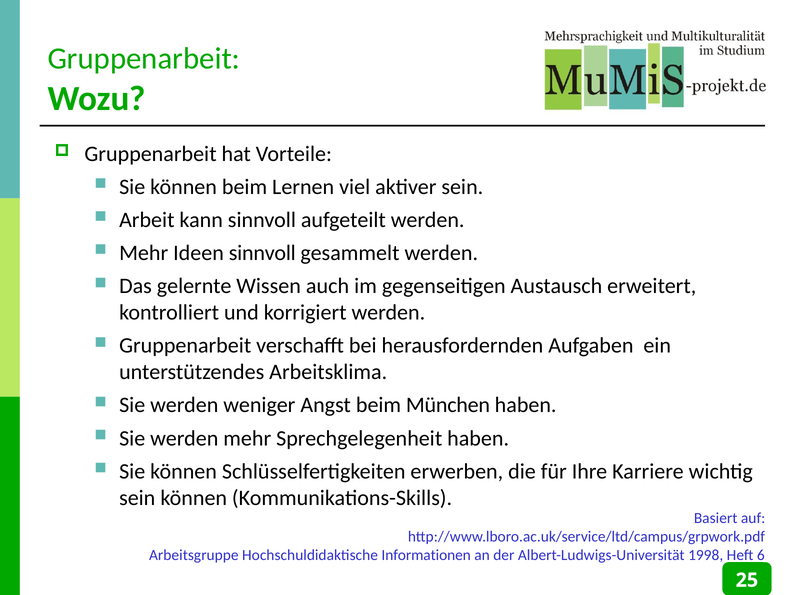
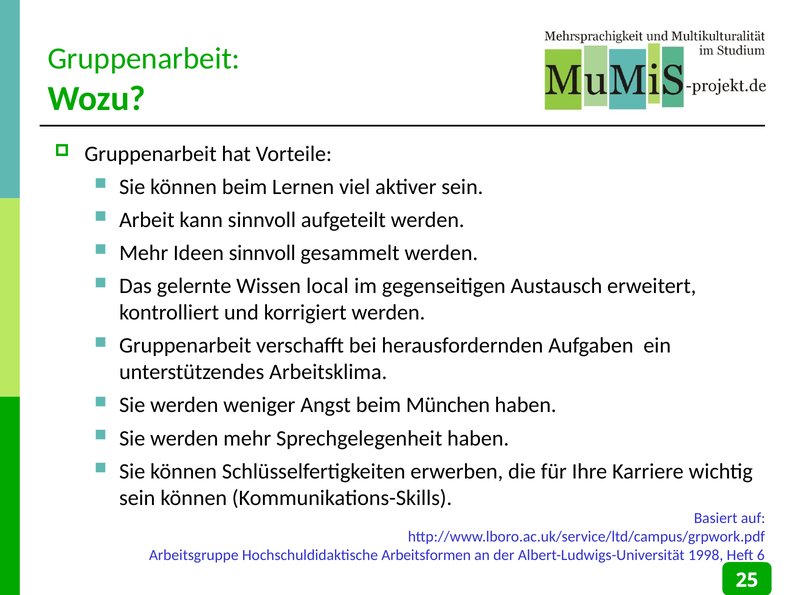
auch: auch -> local
Informationen: Informationen -> Arbeitsformen
